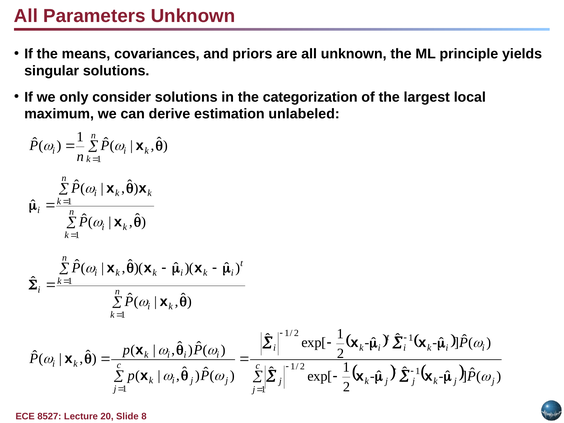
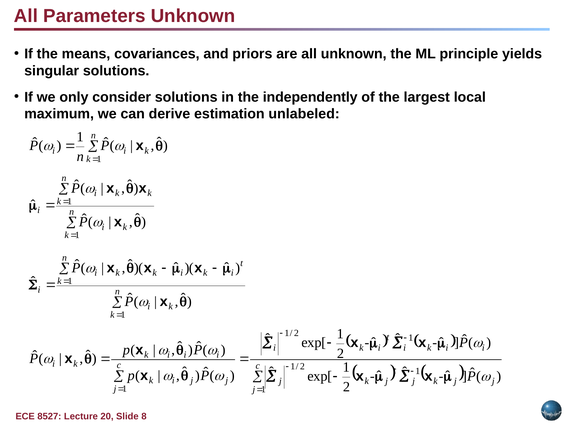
categorization: categorization -> independently
